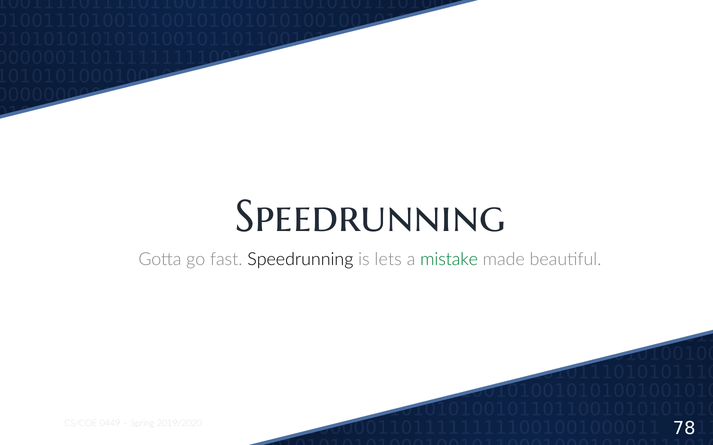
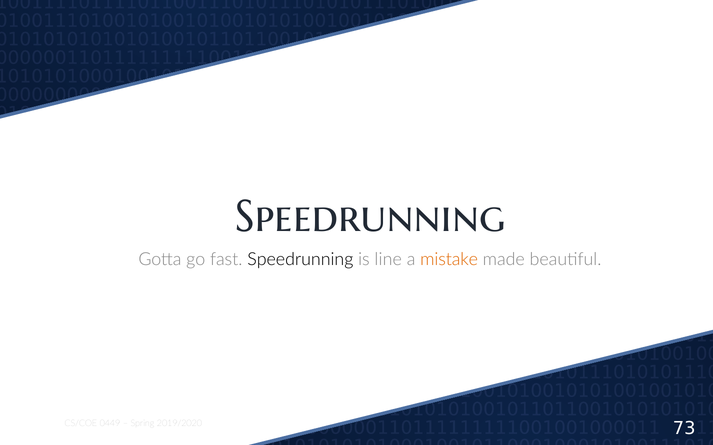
lets: lets -> line
mistake colour: green -> orange
78: 78 -> 73
